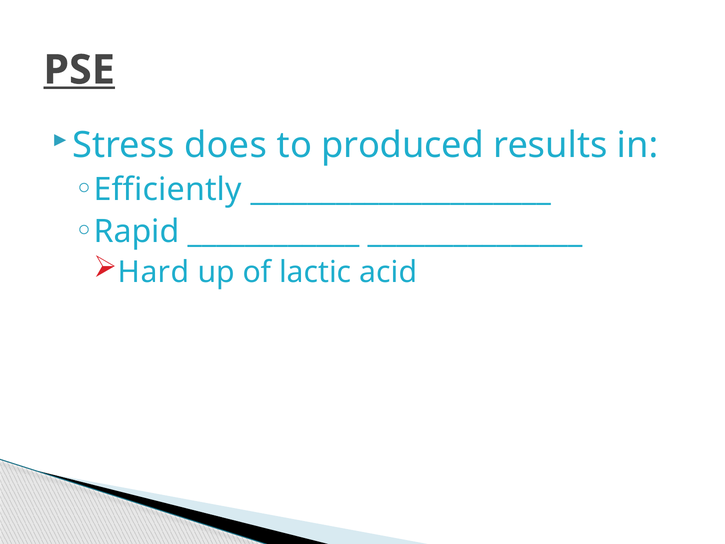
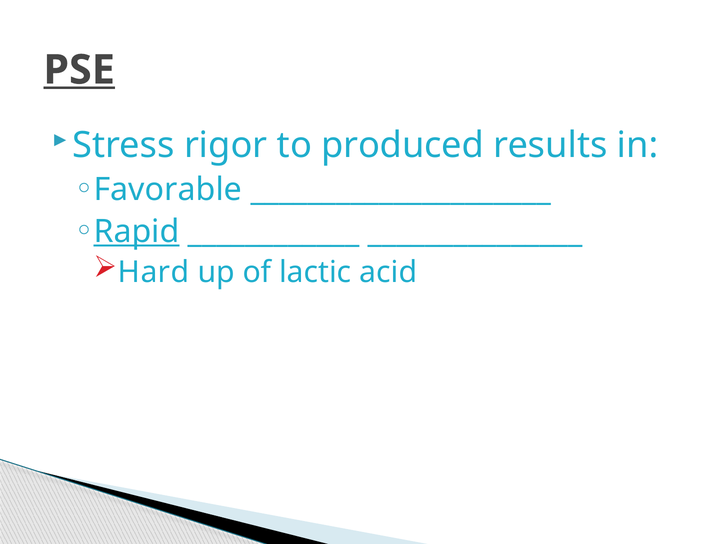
does: does -> rigor
Efficiently: Efficiently -> Favorable
Rapid underline: none -> present
